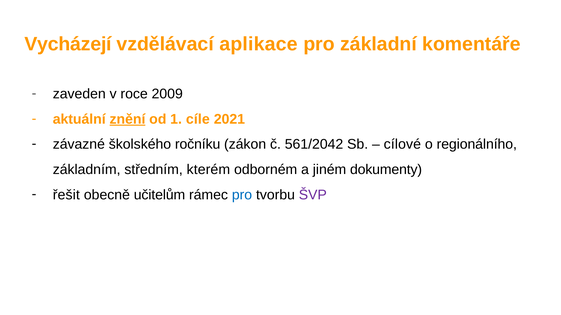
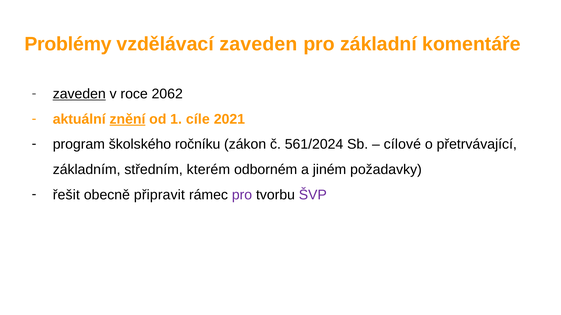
Vycházejí: Vycházejí -> Problémy
vzdělávací aplikace: aplikace -> zaveden
zaveden at (79, 94) underline: none -> present
2009: 2009 -> 2062
závazné: závazné -> program
561/2042: 561/2042 -> 561/2024
regionálního: regionálního -> přetrvávající
dokumenty: dokumenty -> požadavky
učitelům: učitelům -> připravit
pro at (242, 195) colour: blue -> purple
